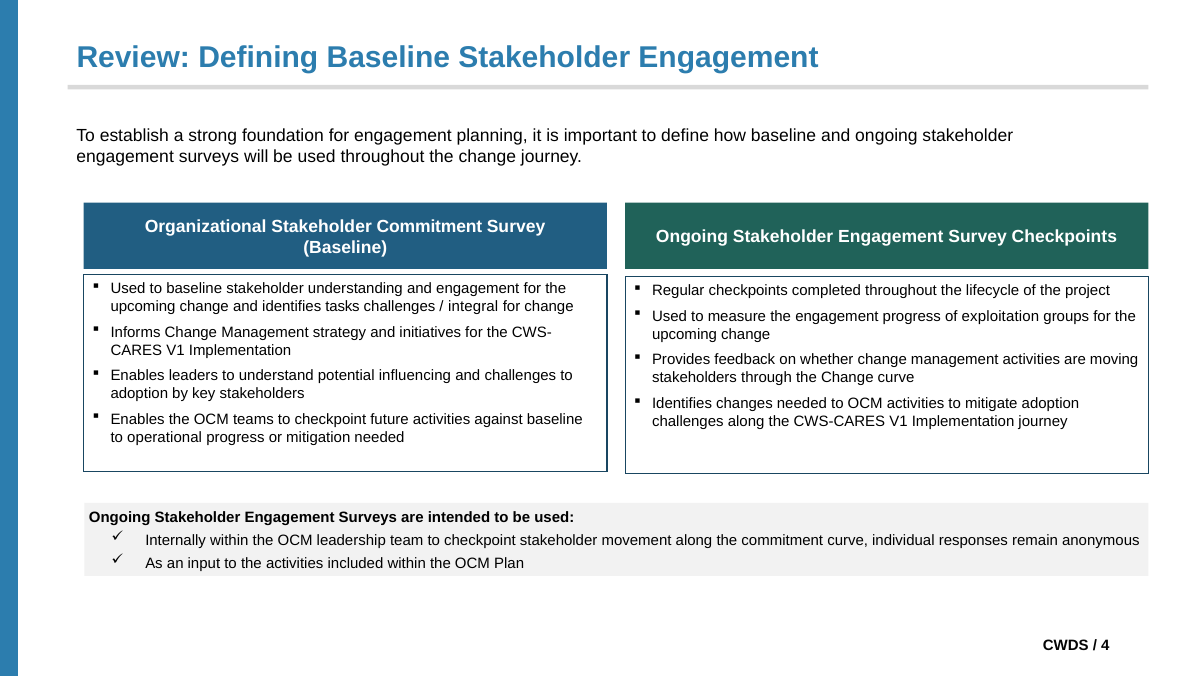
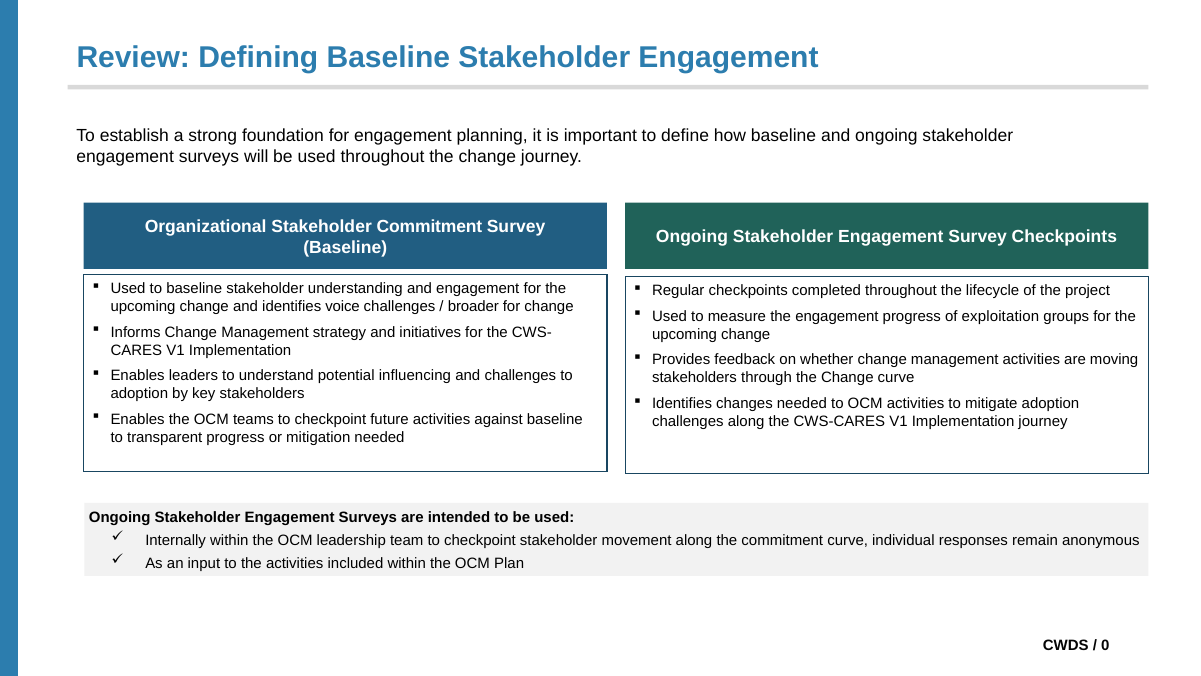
tasks: tasks -> voice
integral: integral -> broader
operational: operational -> transparent
4: 4 -> 0
